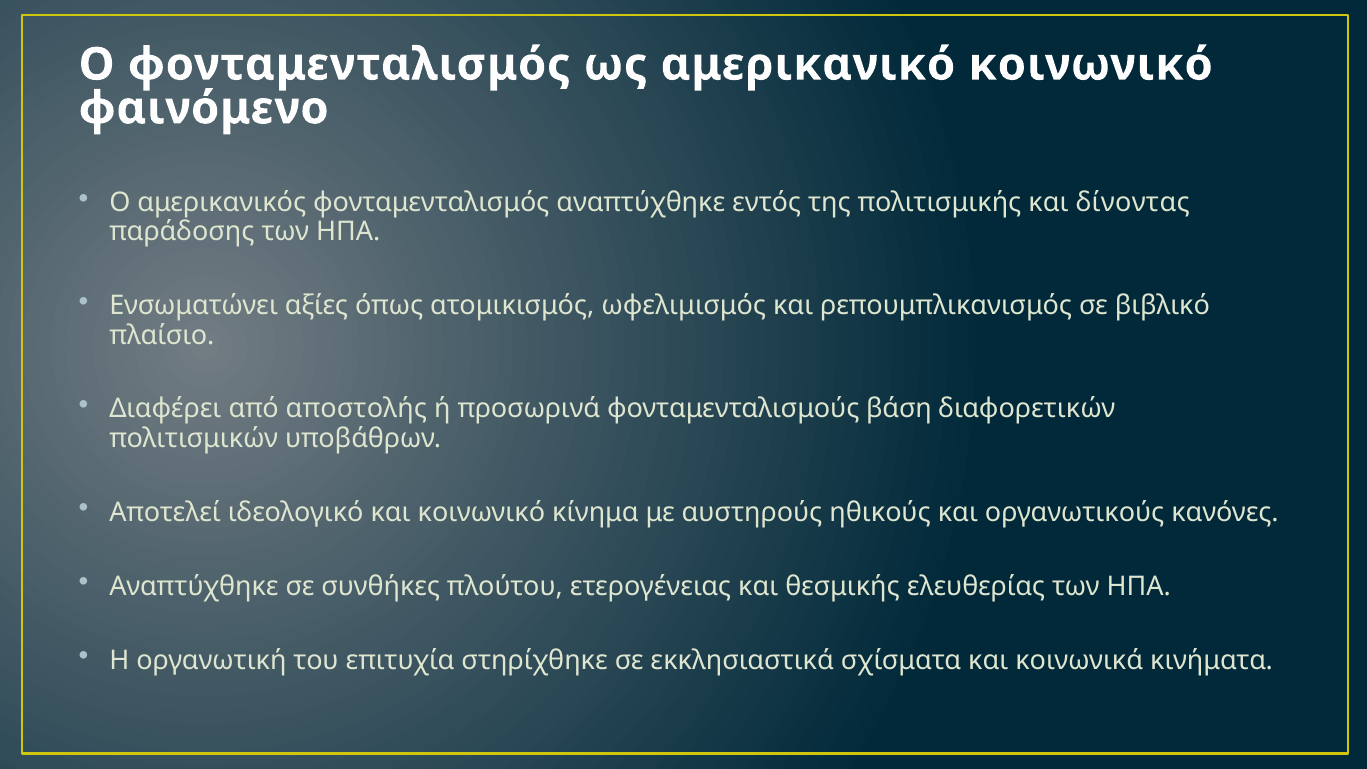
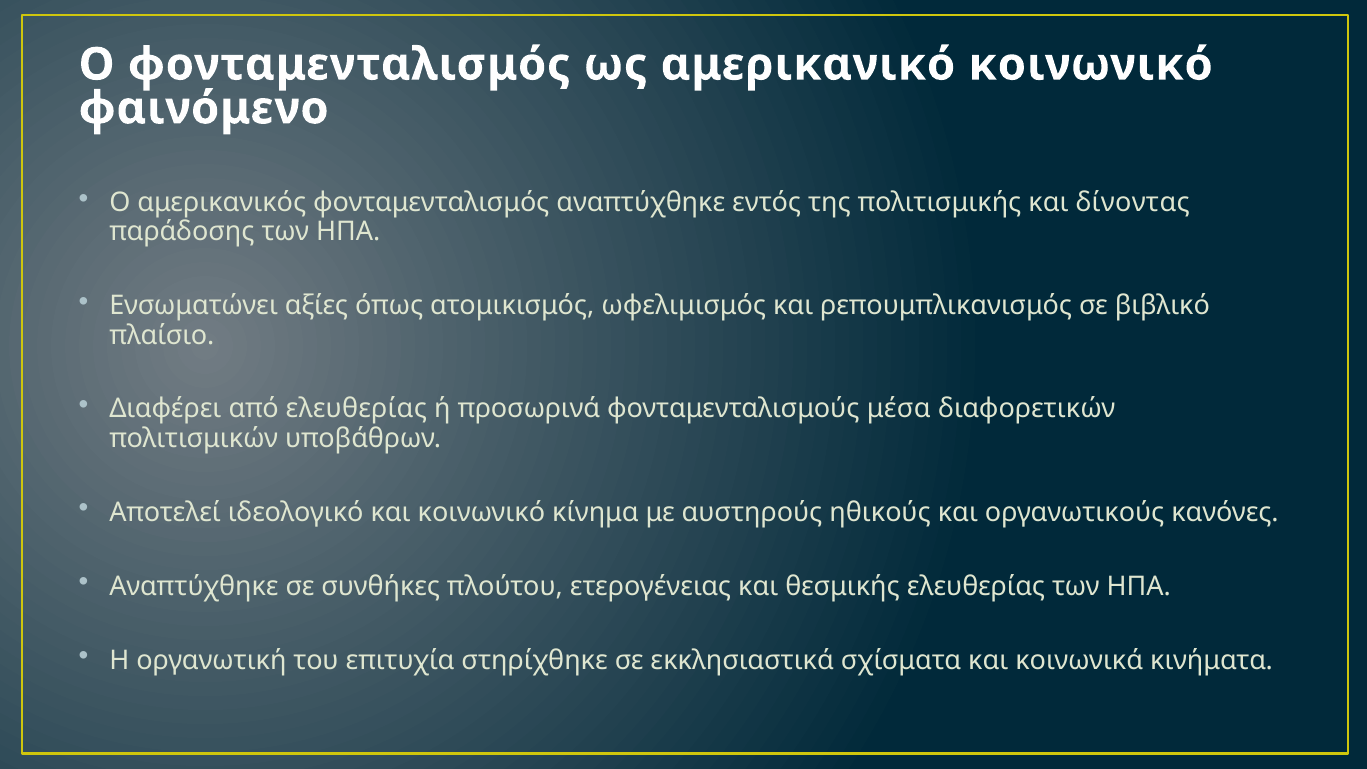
από αποστολής: αποστολής -> ελευθερίας
βάση: βάση -> μέσα
